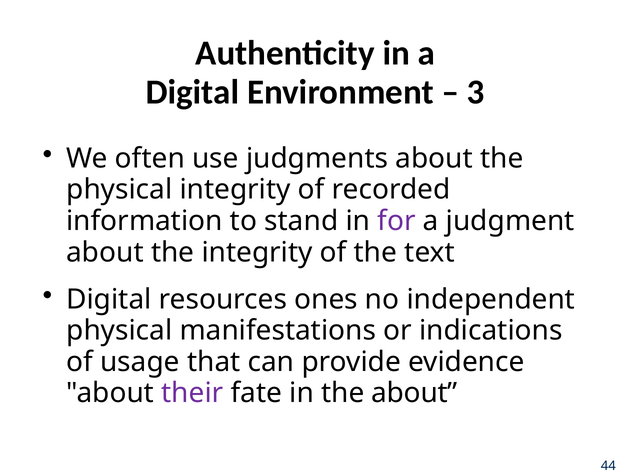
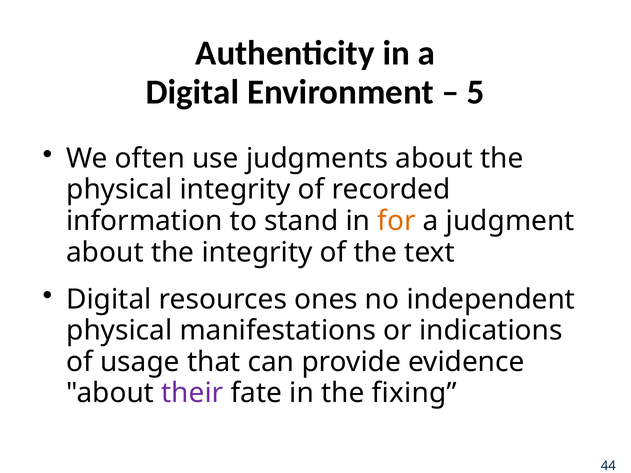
3: 3 -> 5
for colour: purple -> orange
the about: about -> fixing
